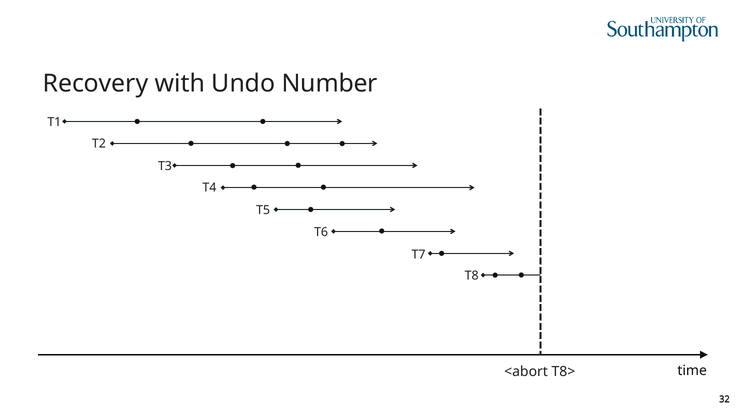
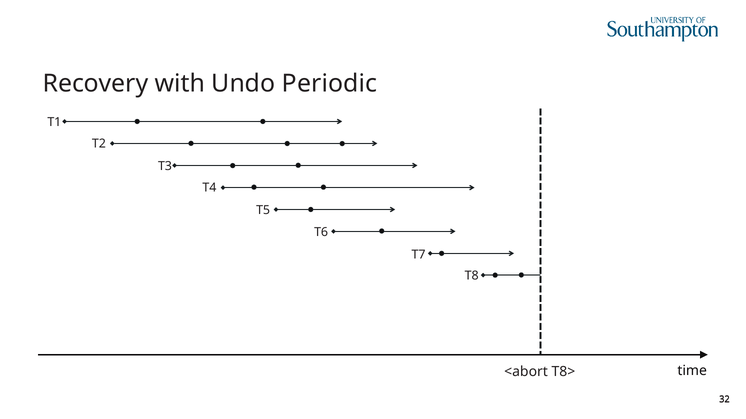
Number: Number -> Periodic
